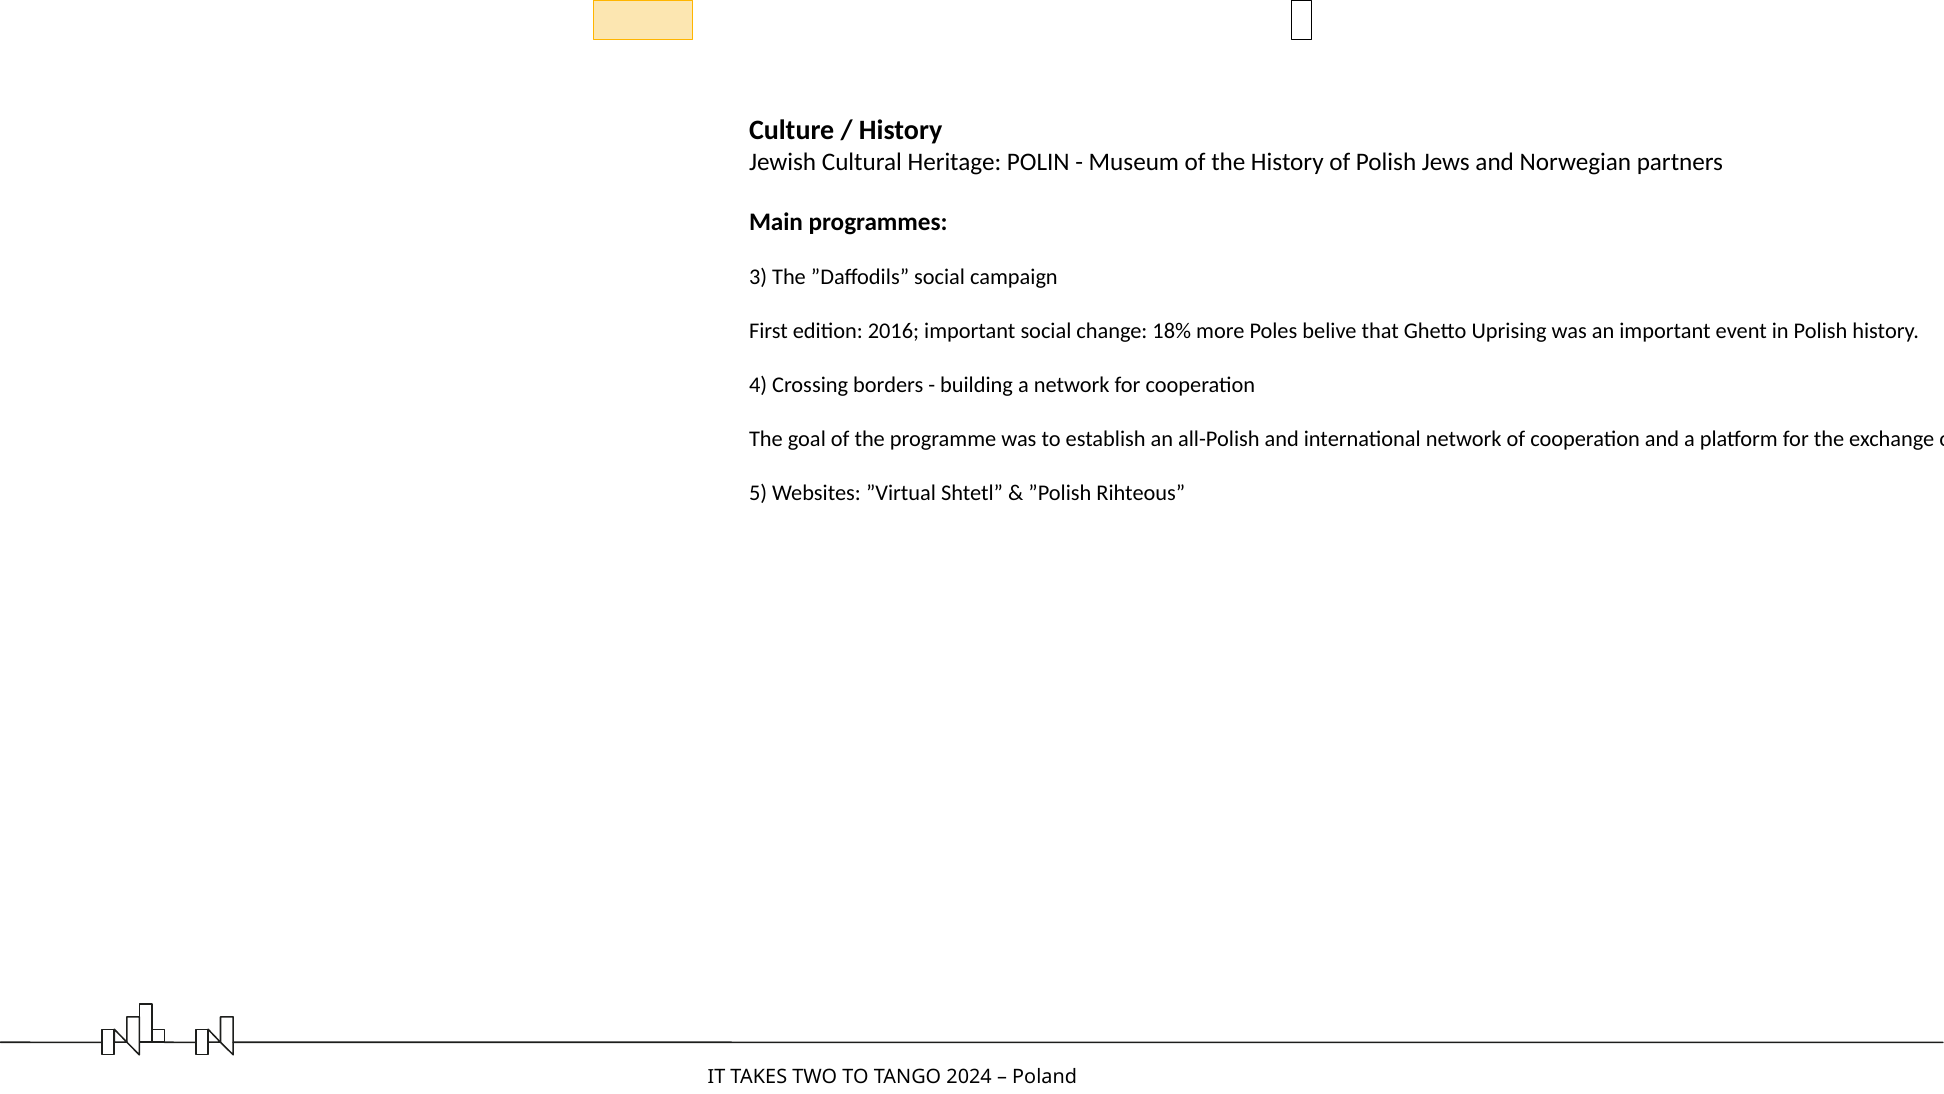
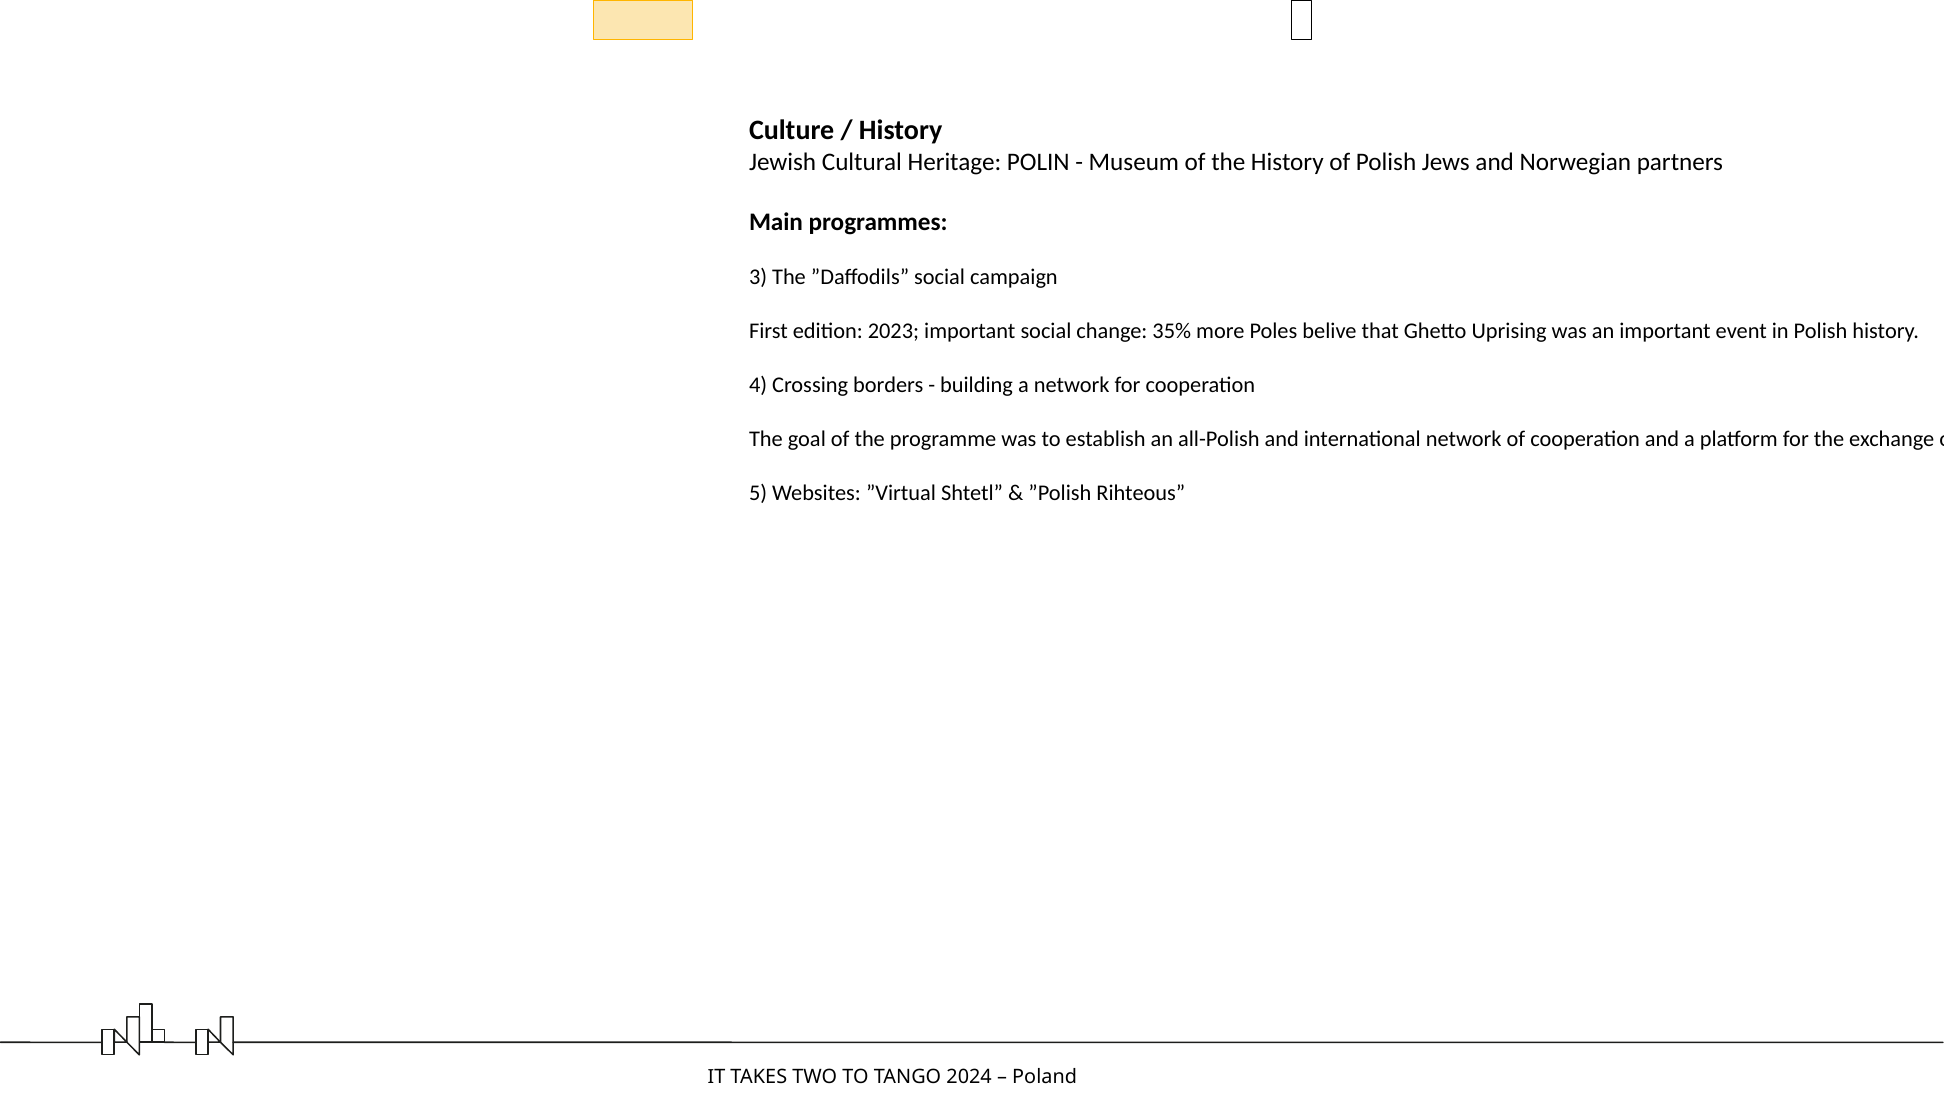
2016: 2016 -> 2023
18%: 18% -> 35%
